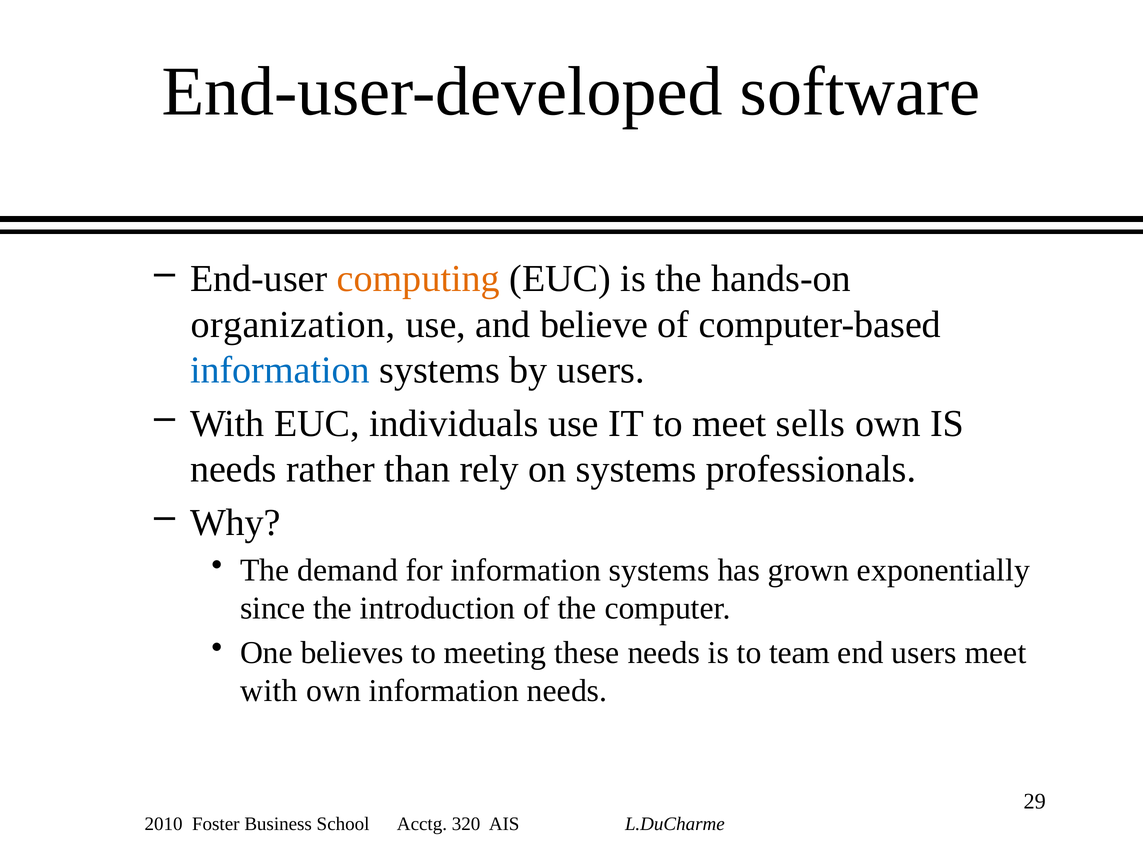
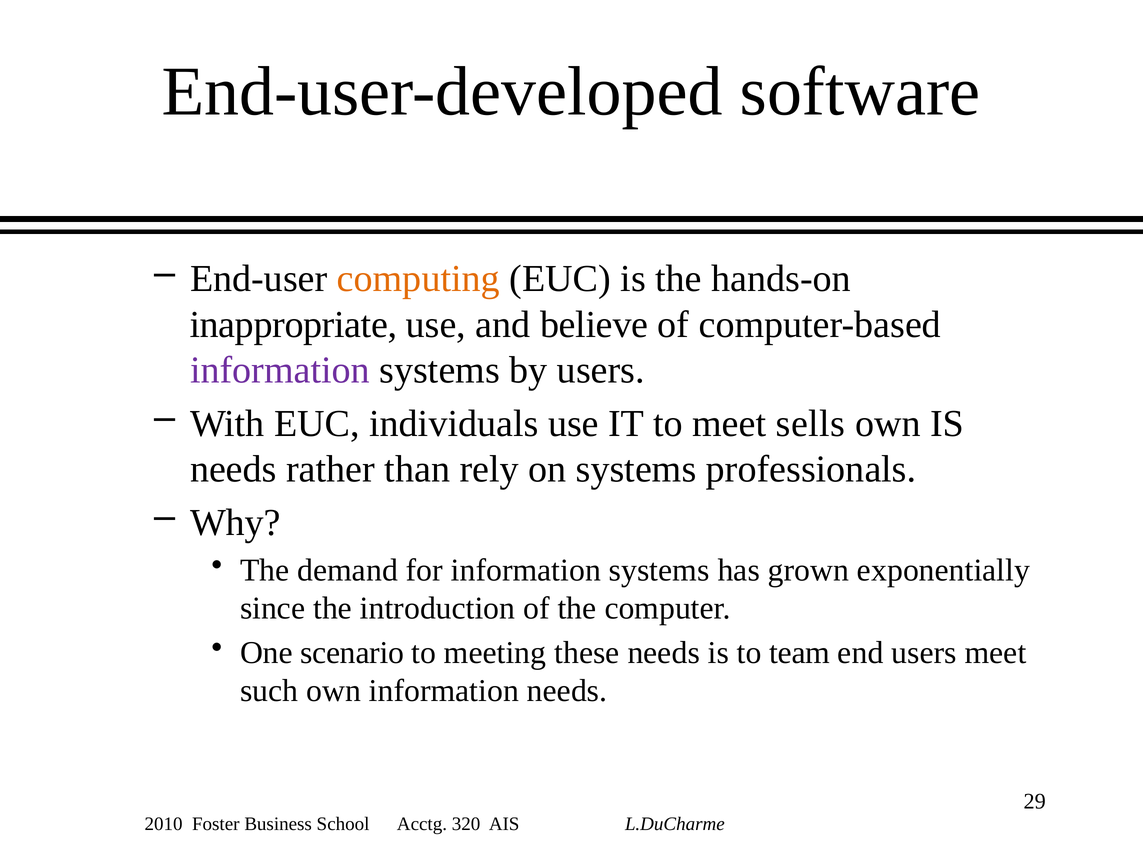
organization: organization -> inappropriate
information at (280, 370) colour: blue -> purple
believes: believes -> scenario
with at (269, 691): with -> such
